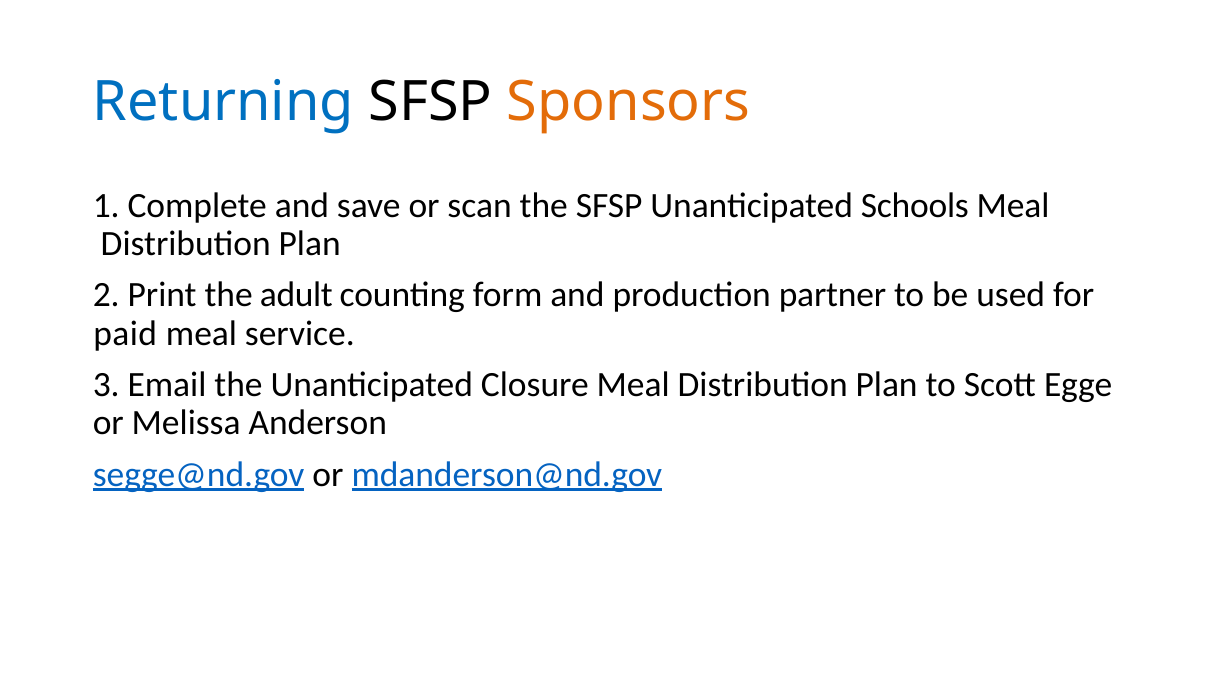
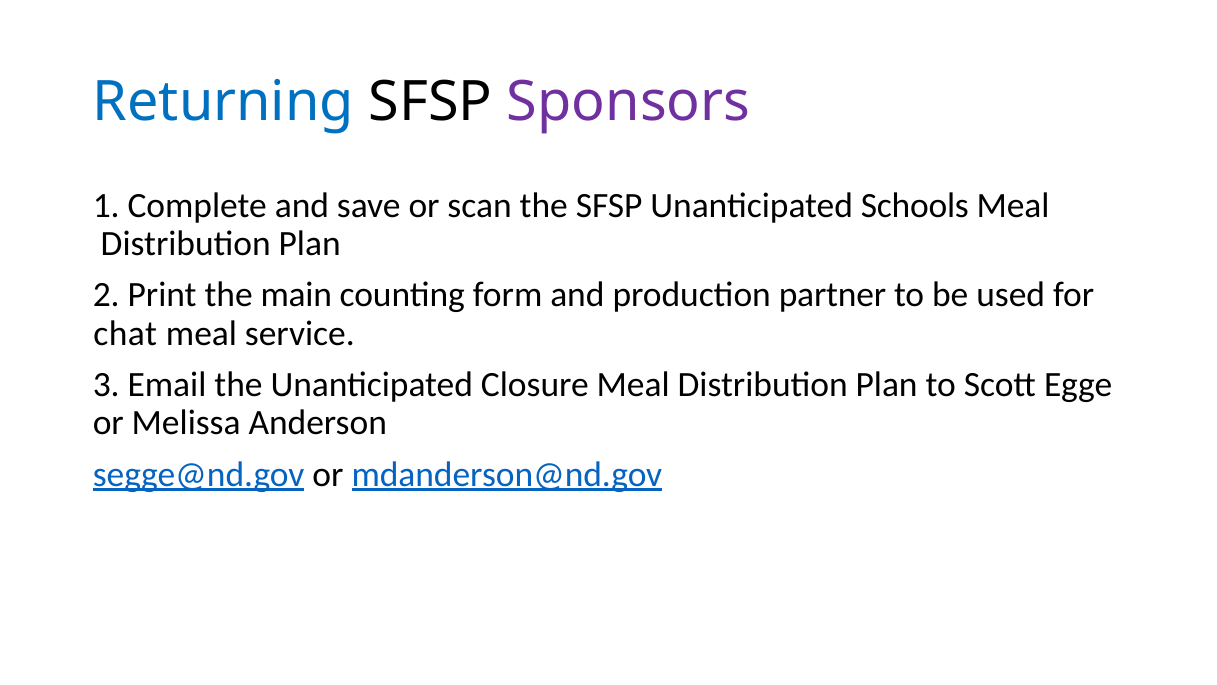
Sponsors colour: orange -> purple
adult: adult -> main
paid: paid -> chat
